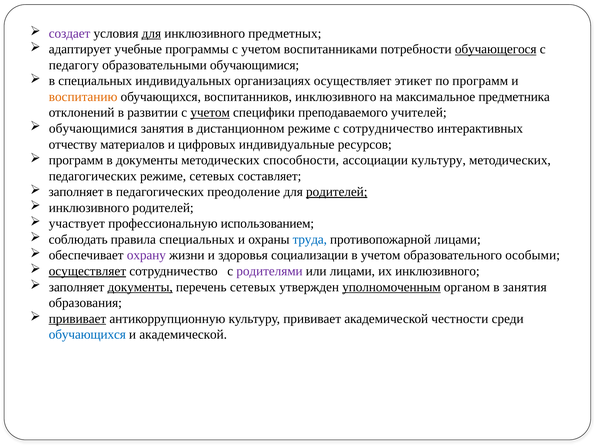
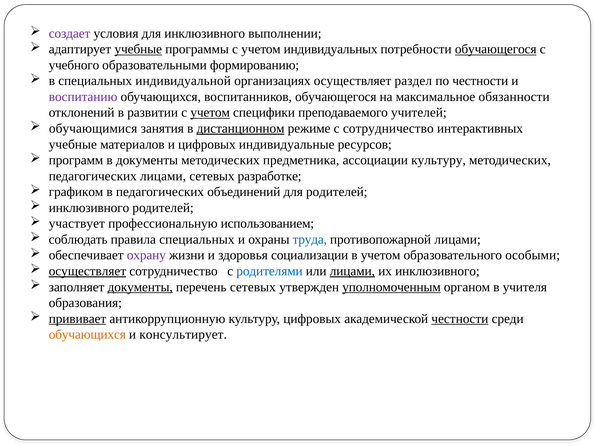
для at (151, 33) underline: present -> none
предметных: предметных -> выполнении
учебные at (138, 49) underline: none -> present
воспитанниками: воспитанниками -> индивидуальных
педагогу: педагогу -> учебного
образовательными обучающимися: обучающимися -> формированию
индивидуальных: индивидуальных -> индивидуальной
этикет: этикет -> раздел
по программ: программ -> честности
воспитанию colour: orange -> purple
воспитанников инклюзивного: инклюзивного -> обучающегося
предметника: предметника -> обязанности
дистанционном underline: none -> present
отчеству at (73, 144): отчеству -> учебные
способности: способности -> предметника
педагогических режиме: режиме -> лицами
составляет: составляет -> разработке
заполняет at (76, 192): заполняет -> графиком
преодоление: преодоление -> объединений
родителей at (337, 192) underline: present -> none
родителями colour: purple -> blue
лицами at (352, 271) underline: none -> present
в занятия: занятия -> учителя
культуру прививает: прививает -> цифровых
честности at (460, 319) underline: none -> present
обучающихся at (87, 335) colour: blue -> orange
и академической: академической -> консультирует
